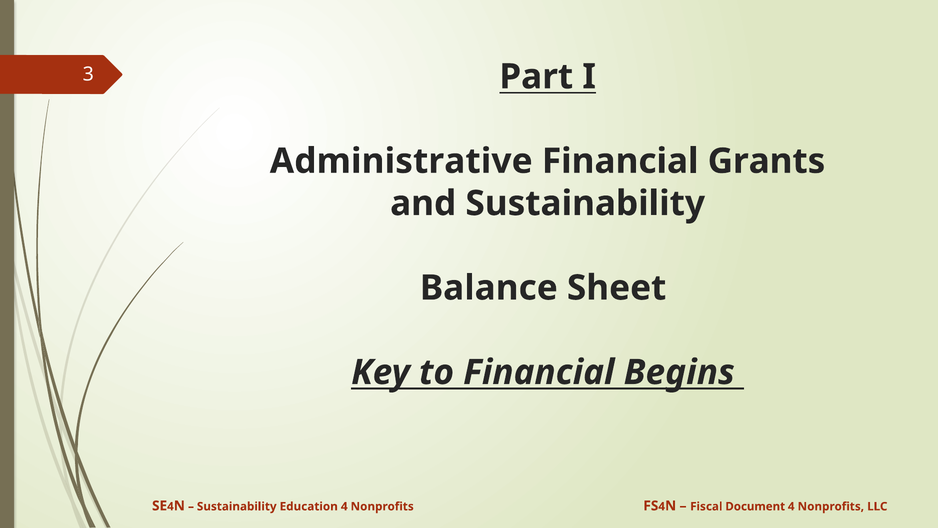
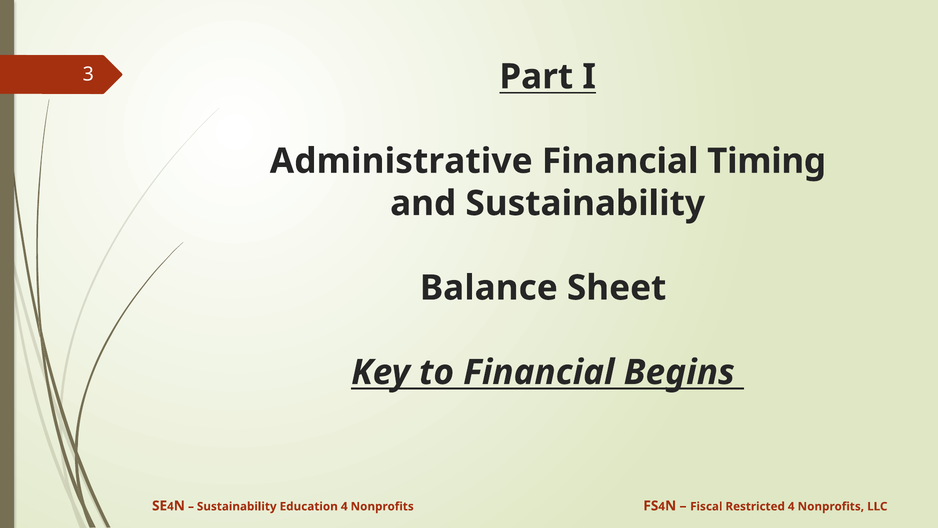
Grants: Grants -> Timing
Document: Document -> Restricted
